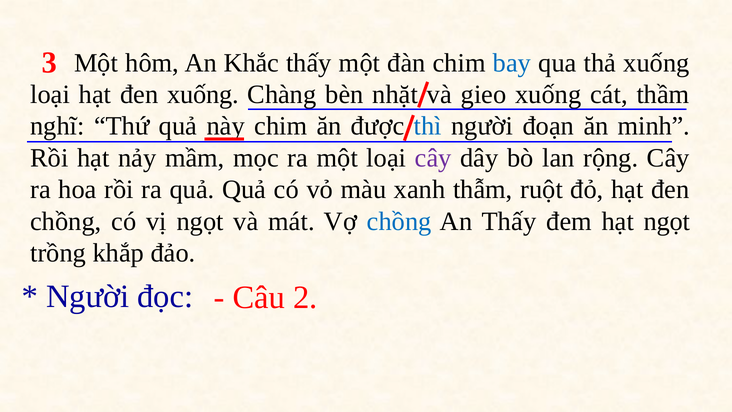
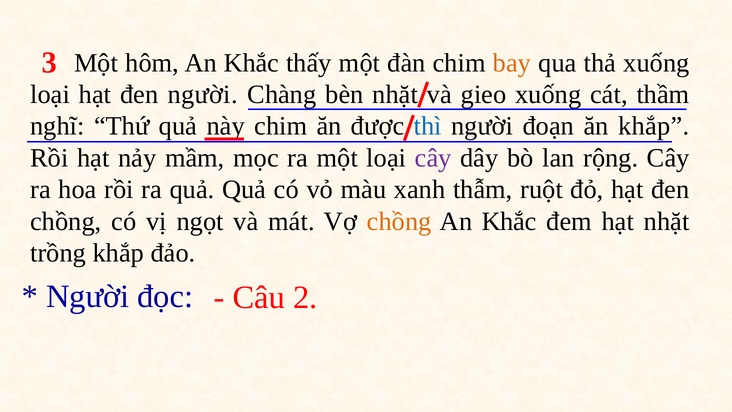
bay colour: blue -> orange
đen xuống: xuống -> người
ăn minh: minh -> khắp
chồng at (399, 221) colour: blue -> orange
Thấy at (509, 221): Thấy -> Khắc
hạt ngọt: ngọt -> nhặt
